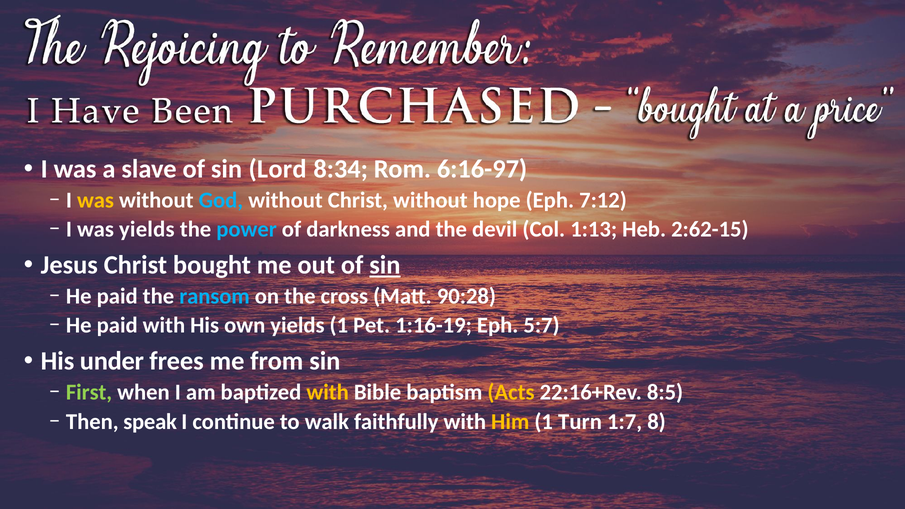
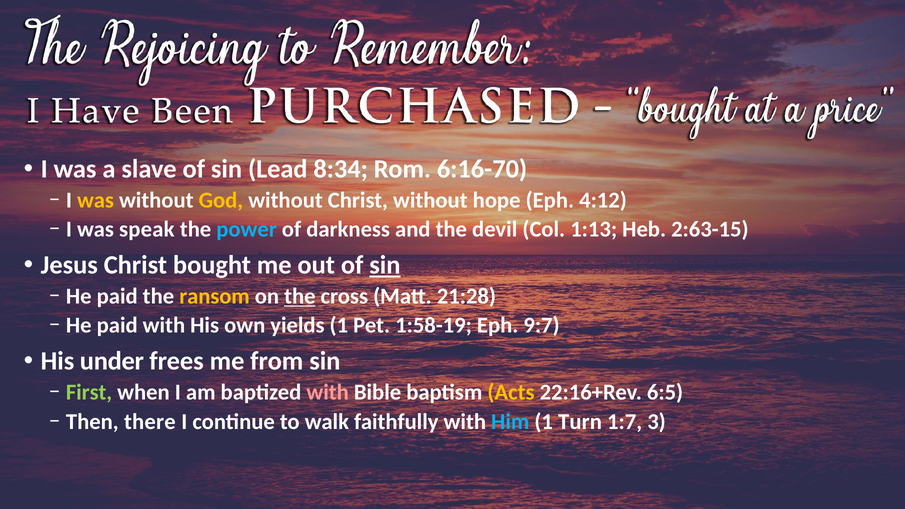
Lord: Lord -> Lead
6:16-97: 6:16-97 -> 6:16-70
God colour: light blue -> yellow
7:12: 7:12 -> 4:12
was yields: yields -> speak
2:62-15: 2:62-15 -> 2:63-15
ransom colour: light blue -> yellow
the at (300, 296) underline: none -> present
90:28: 90:28 -> 21:28
1:16-19: 1:16-19 -> 1:58-19
5:7: 5:7 -> 9:7
with at (328, 393) colour: yellow -> pink
8:5: 8:5 -> 6:5
speak: speak -> there
Him colour: yellow -> light blue
8: 8 -> 3
